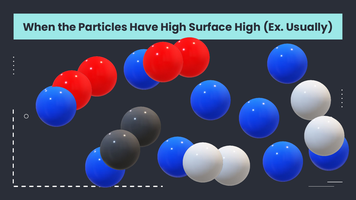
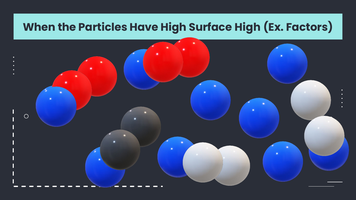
Usually: Usually -> Factors
